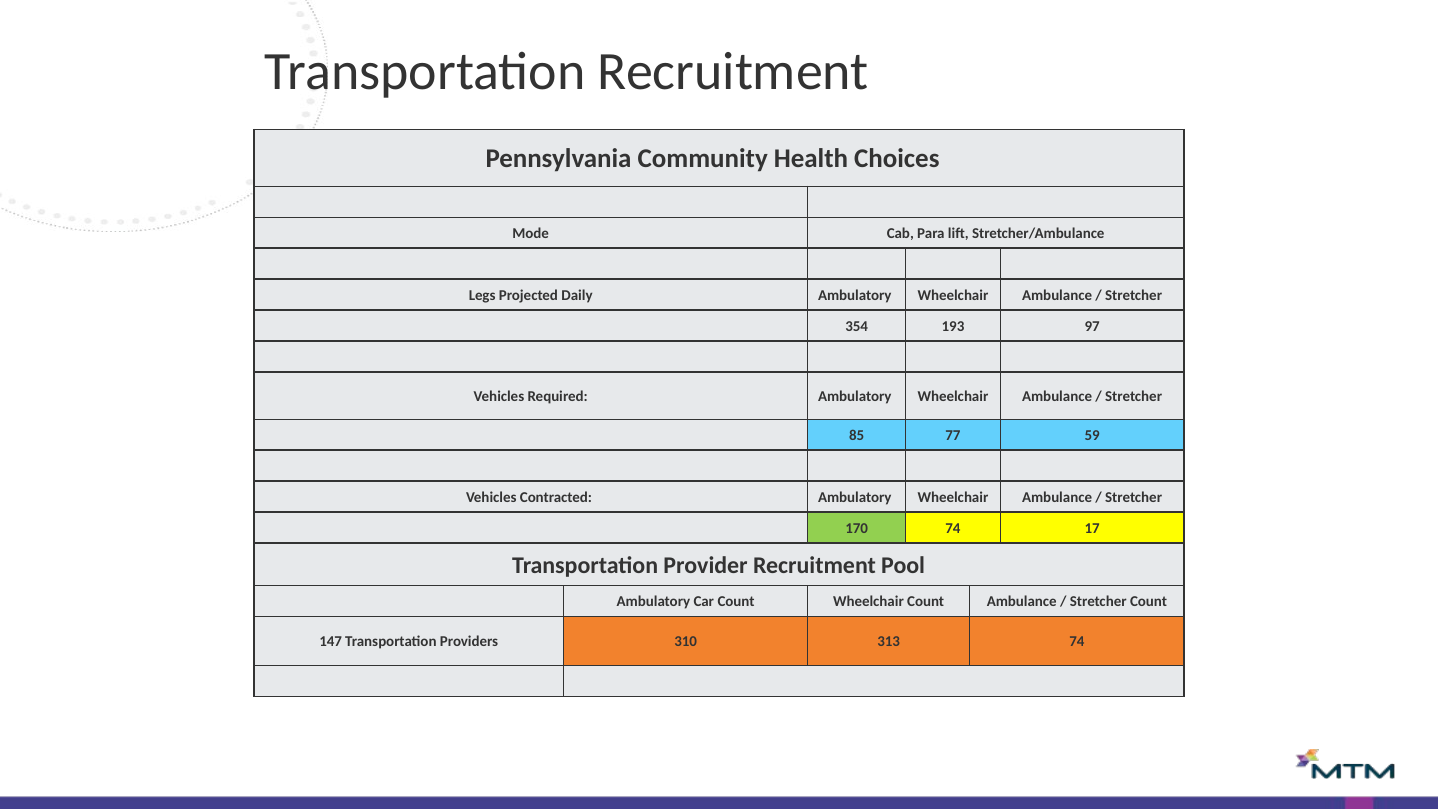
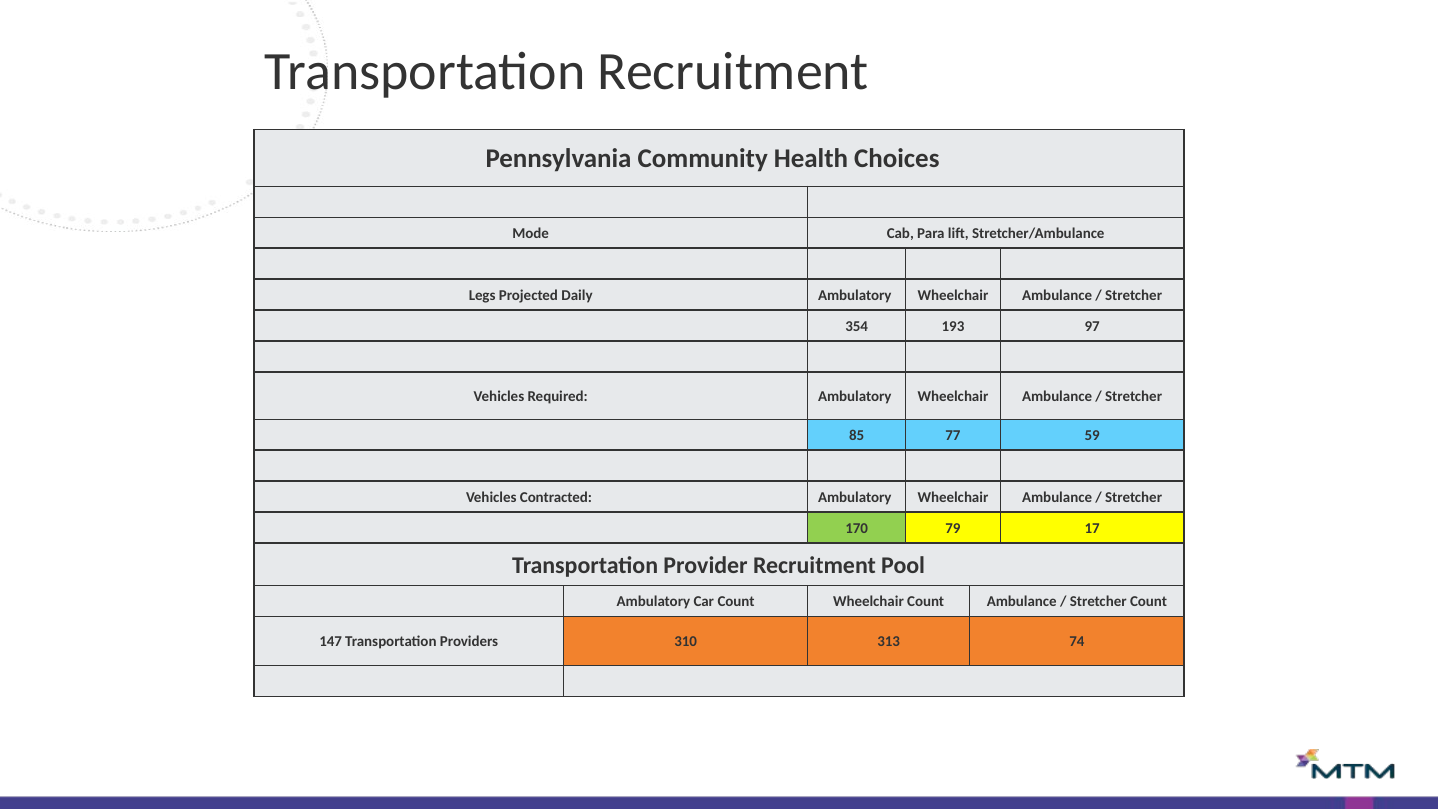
170 74: 74 -> 79
